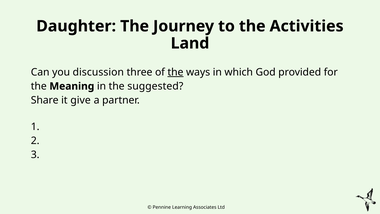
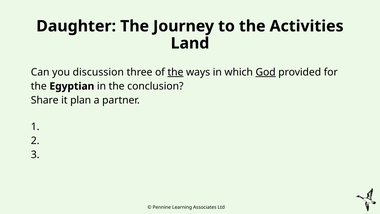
God underline: none -> present
Meaning: Meaning -> Egyptian
suggested: suggested -> conclusion
give: give -> plan
